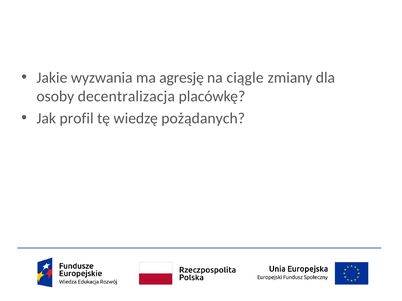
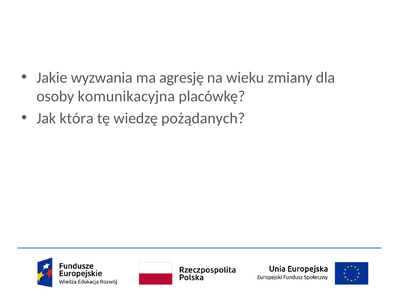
ciągle: ciągle -> wieku
decentralizacja: decentralizacja -> komunikacyjna
profil: profil -> która
